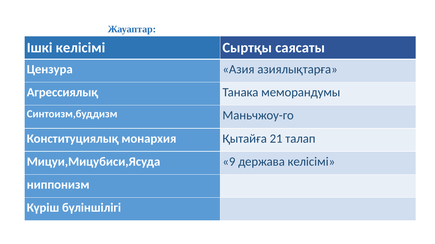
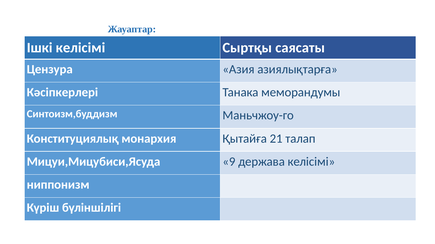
Агрессиялық: Агрессиялық -> Кәсіпкерлері
